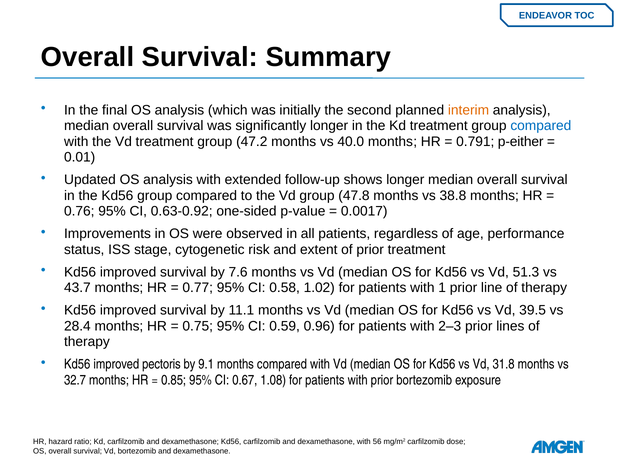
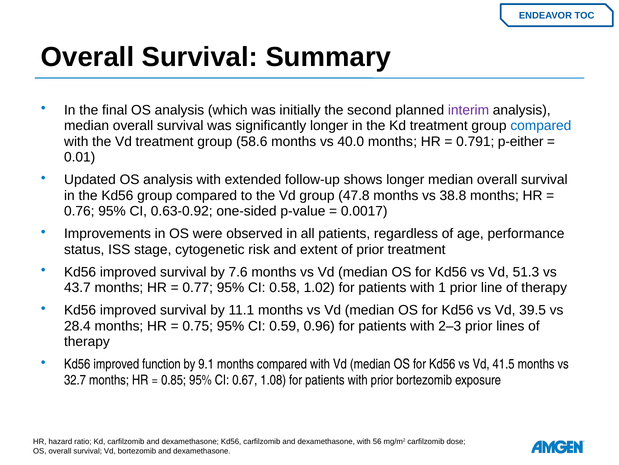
interim colour: orange -> purple
47.2: 47.2 -> 58.6
pectoris: pectoris -> function
31.8: 31.8 -> 41.5
